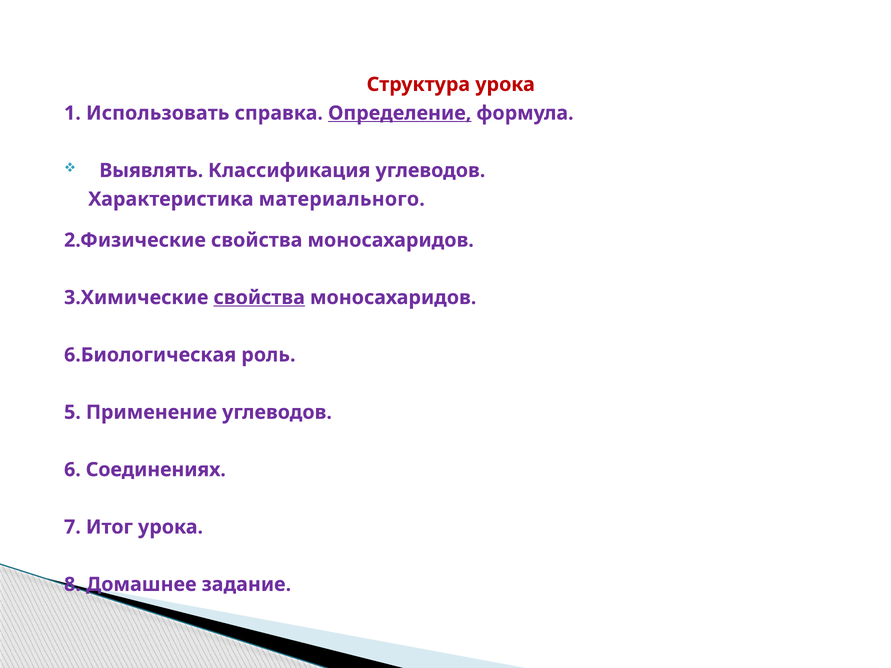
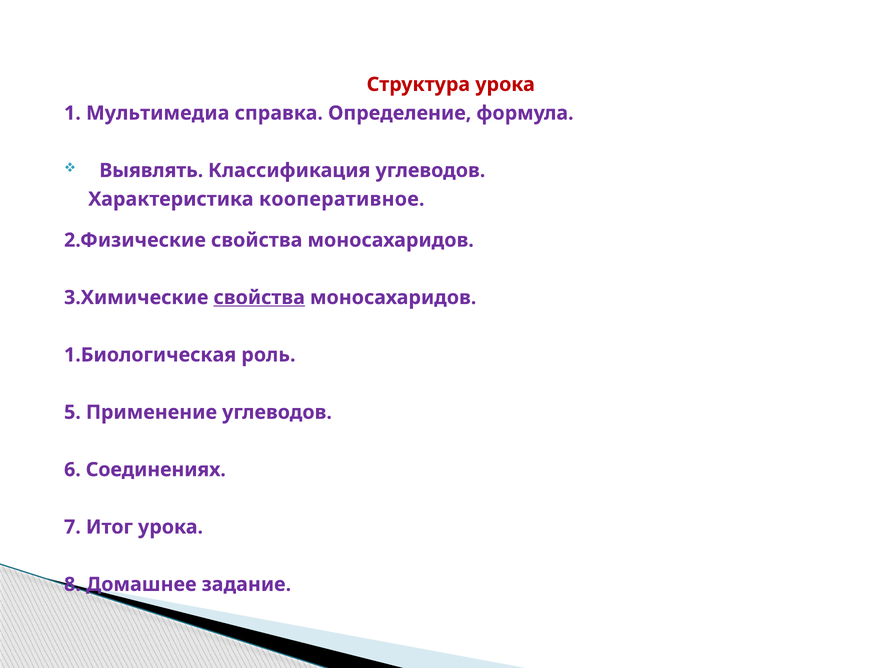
Использовать: Использовать -> Мультимедиа
Определение underline: present -> none
материального: материального -> кооперативное
6.Биологическая: 6.Биологическая -> 1.Биологическая
